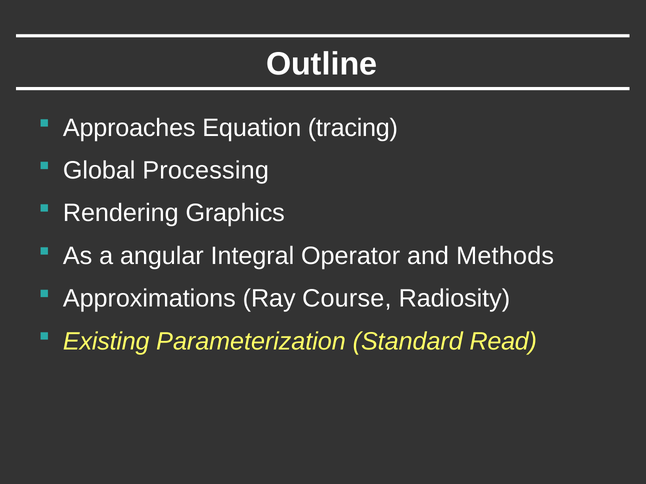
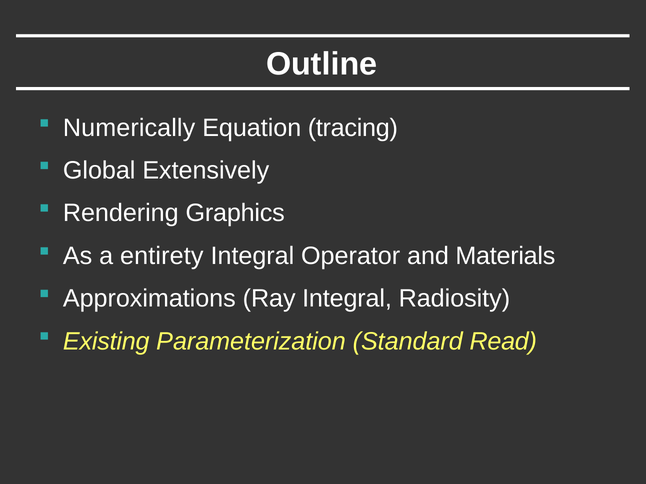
Approaches: Approaches -> Numerically
Processing: Processing -> Extensively
angular: angular -> entirety
Methods: Methods -> Materials
Ray Course: Course -> Integral
